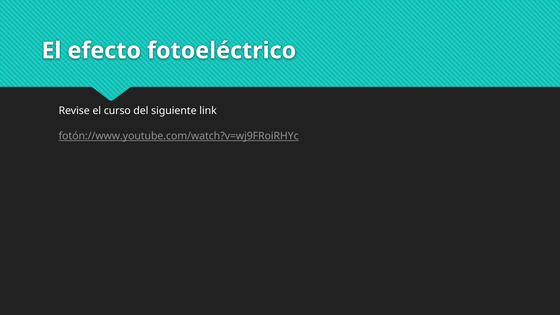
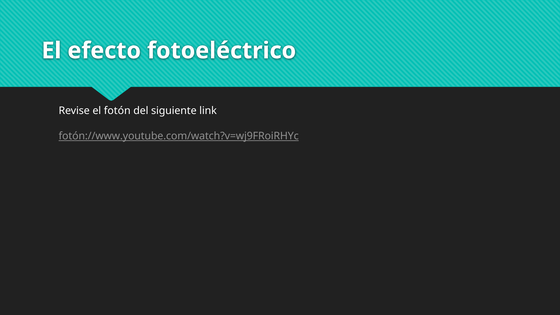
curso: curso -> fotón
